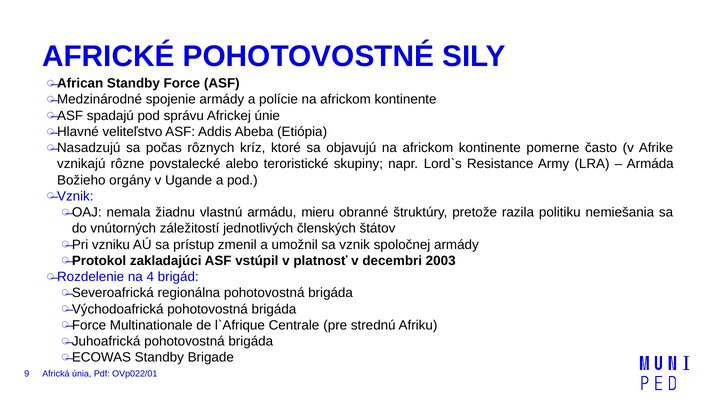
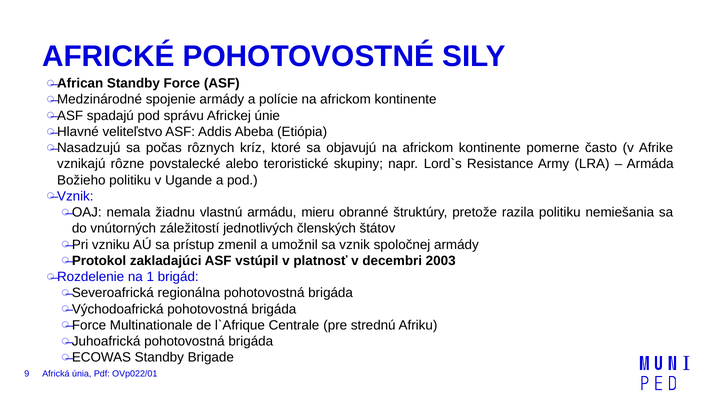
Božieho orgány: orgány -> politiku
4: 4 -> 1
